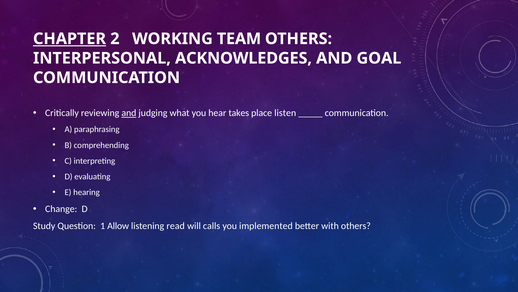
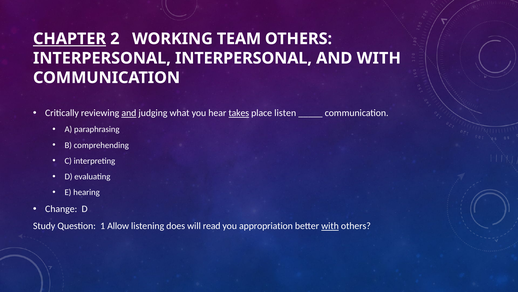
INTERPERSONAL ACKNOWLEDGES: ACKNOWLEDGES -> INTERPERSONAL
AND GOAL: GOAL -> WITH
takes underline: none -> present
read: read -> does
calls: calls -> read
implemented: implemented -> appropriation
with at (330, 226) underline: none -> present
